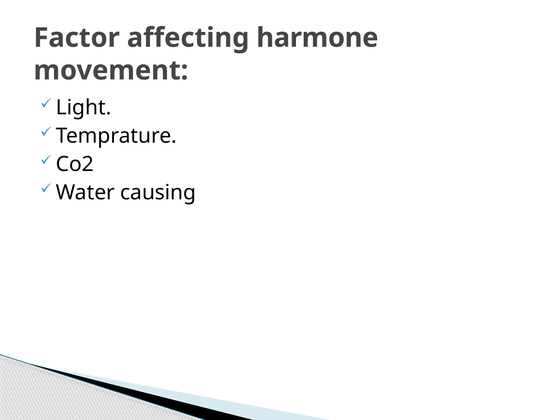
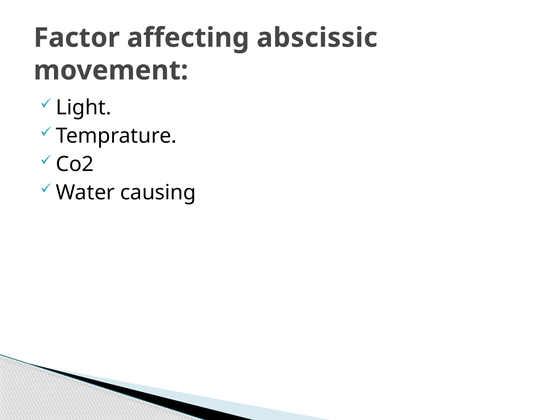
harmone: harmone -> abscissic
